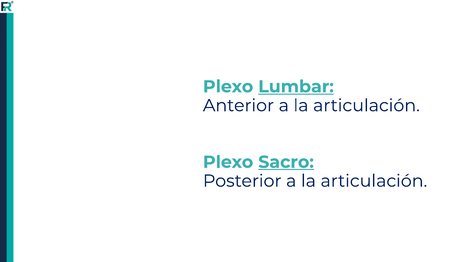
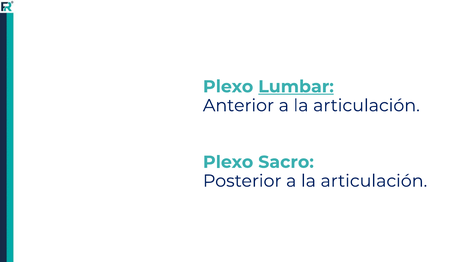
Sacro underline: present -> none
